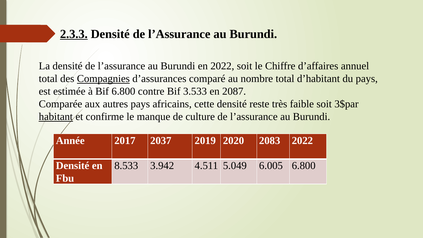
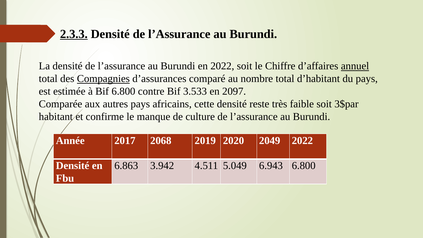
annuel underline: none -> present
2087: 2087 -> 2097
habitant underline: present -> none
2037: 2037 -> 2068
2083: 2083 -> 2049
8.533: 8.533 -> 6.863
6.005: 6.005 -> 6.943
